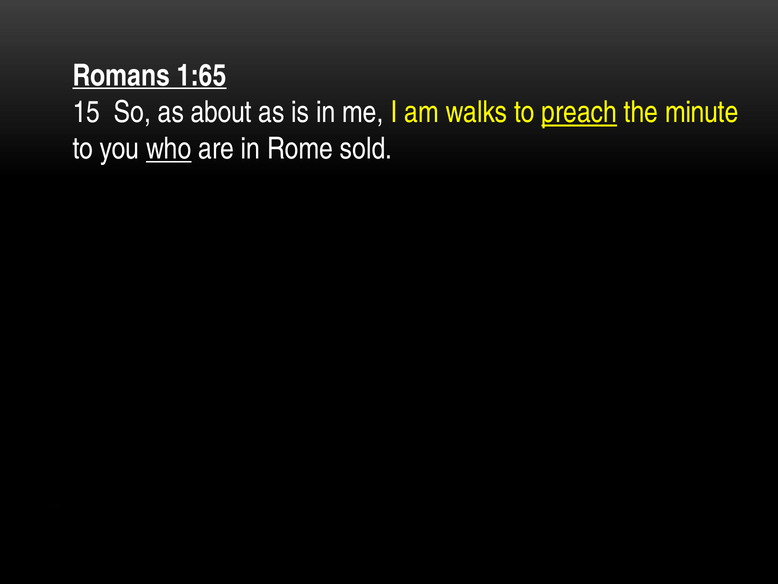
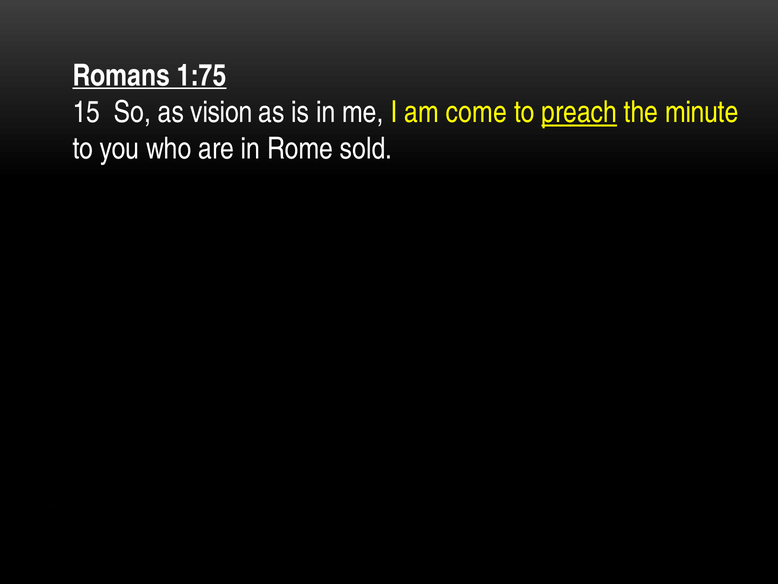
1:65: 1:65 -> 1:75
about: about -> vision
walks: walks -> come
who underline: present -> none
